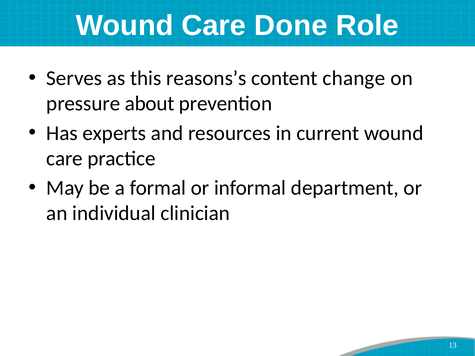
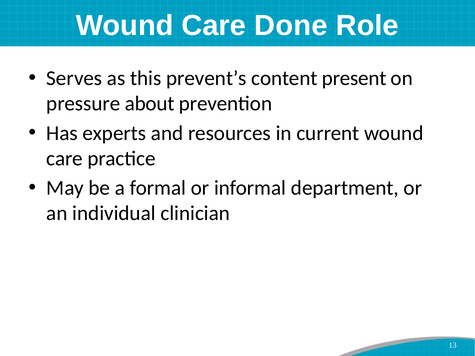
reasons’s: reasons’s -> prevent’s
change: change -> present
